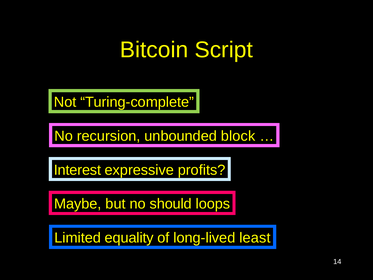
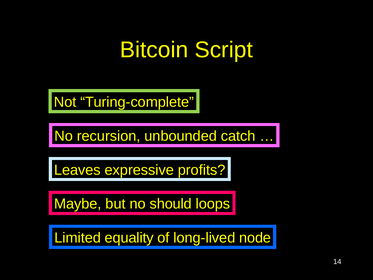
block: block -> catch
Interest: Interest -> Leaves
least: least -> node
